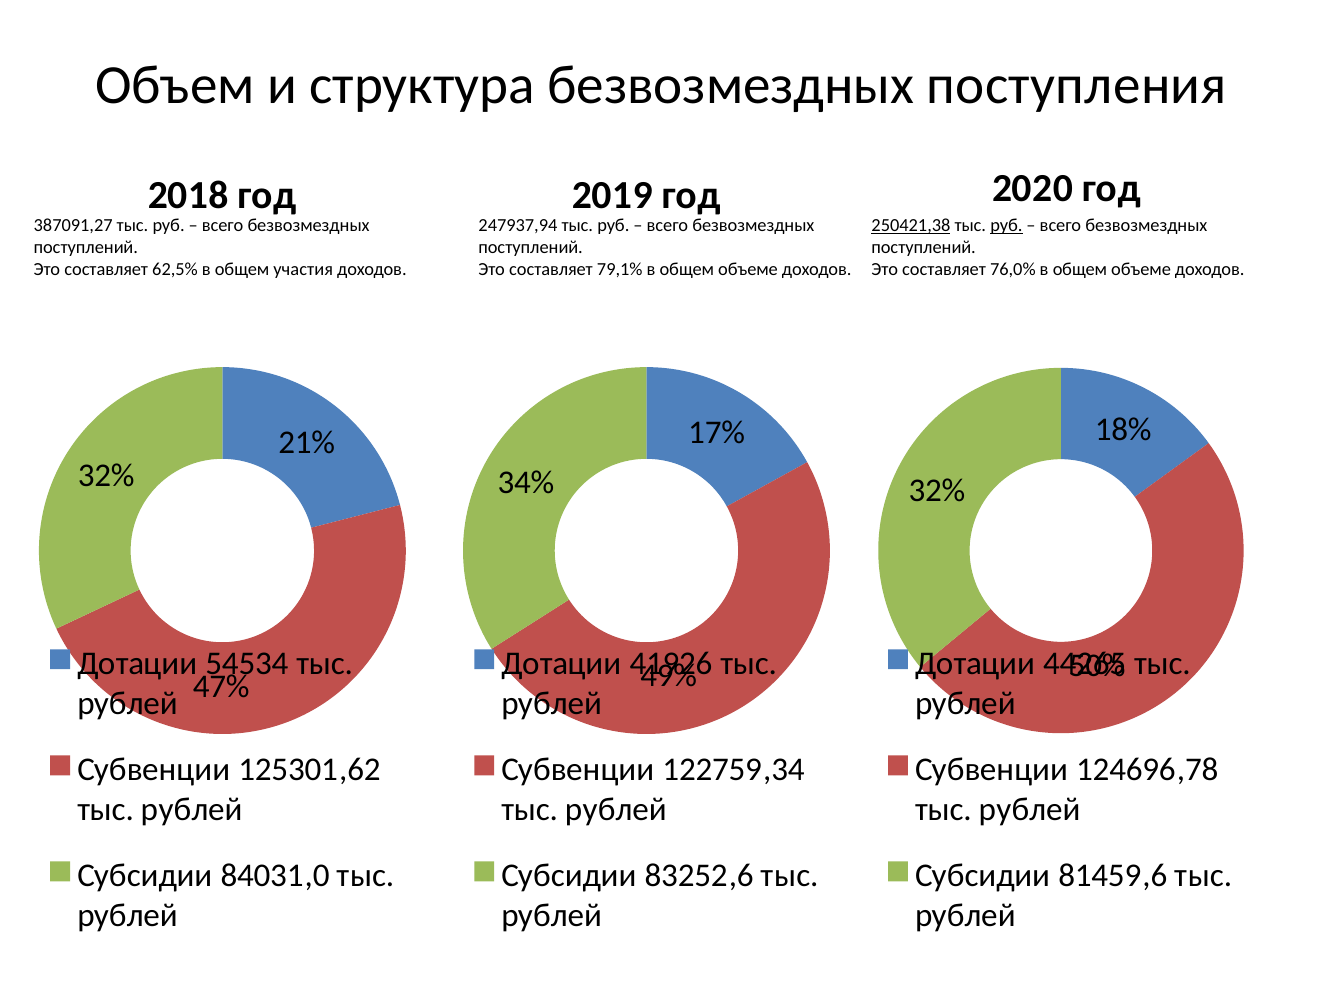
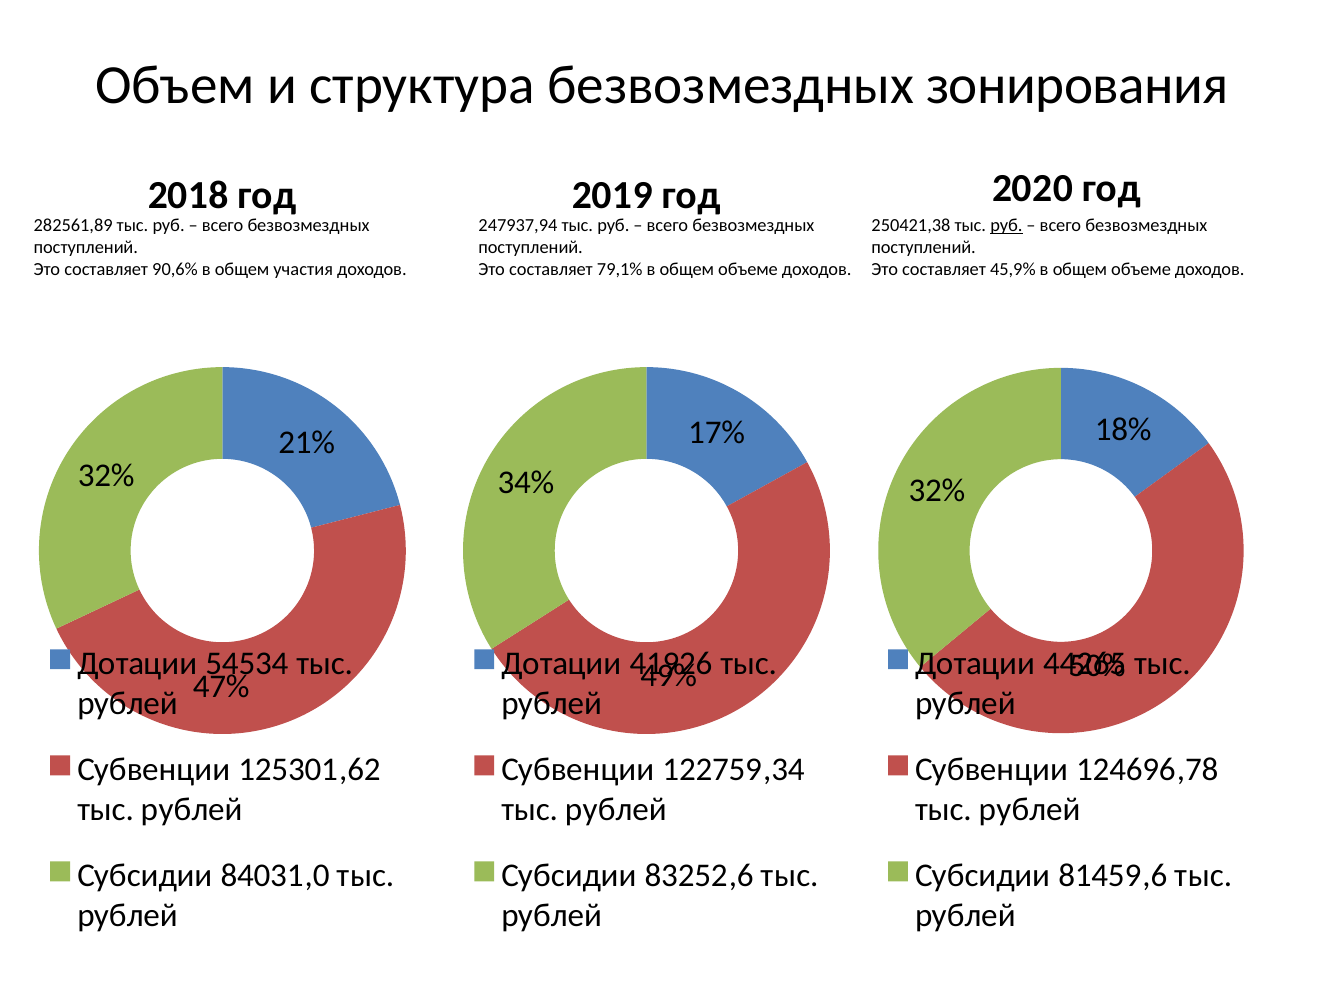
поступления: поступления -> зонирования
387091,27: 387091,27 -> 282561,89
250421,38 underline: present -> none
62,5%: 62,5% -> 90,6%
76,0%: 76,0% -> 45,9%
